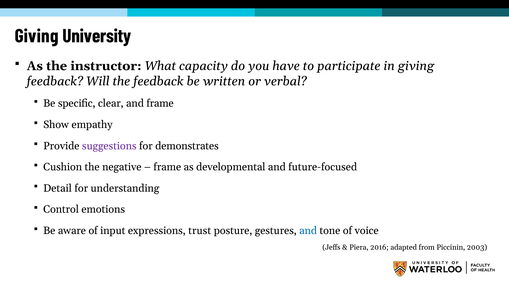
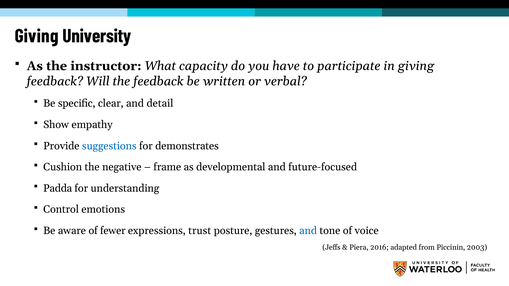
and frame: frame -> detail
suggestions colour: purple -> blue
Detail: Detail -> Padda
input: input -> fewer
